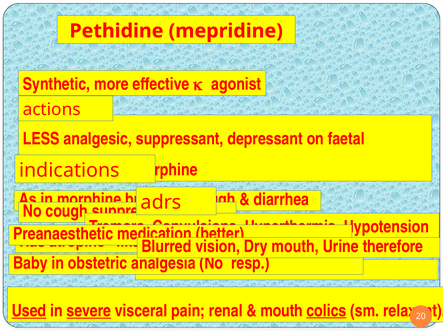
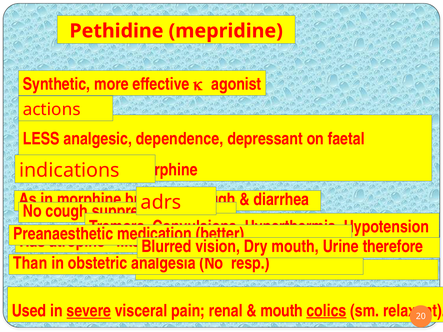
analgesic suppressant: suppressant -> dependence
Baby at (30, 263): Baby -> Than
Used underline: present -> none
